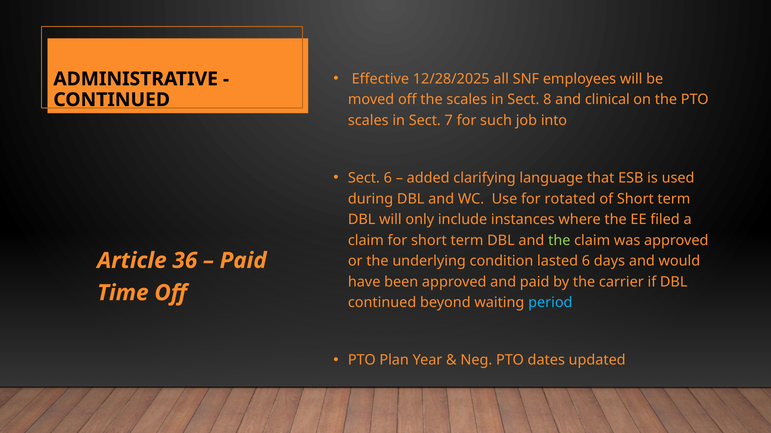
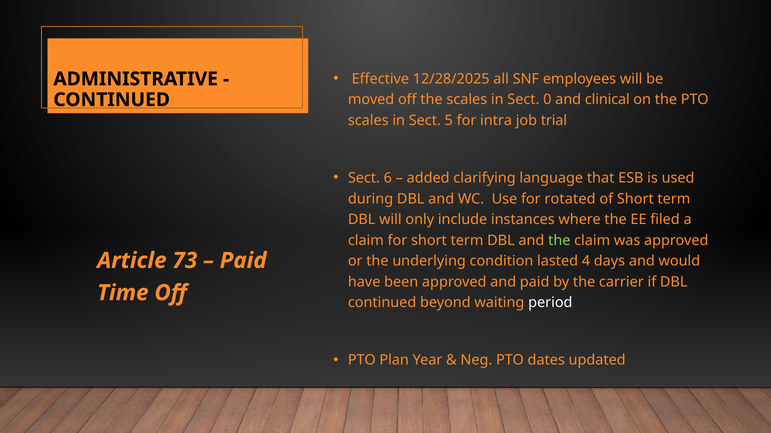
8: 8 -> 0
7: 7 -> 5
such: such -> intra
into: into -> trial
36: 36 -> 73
lasted 6: 6 -> 4
period colour: light blue -> white
